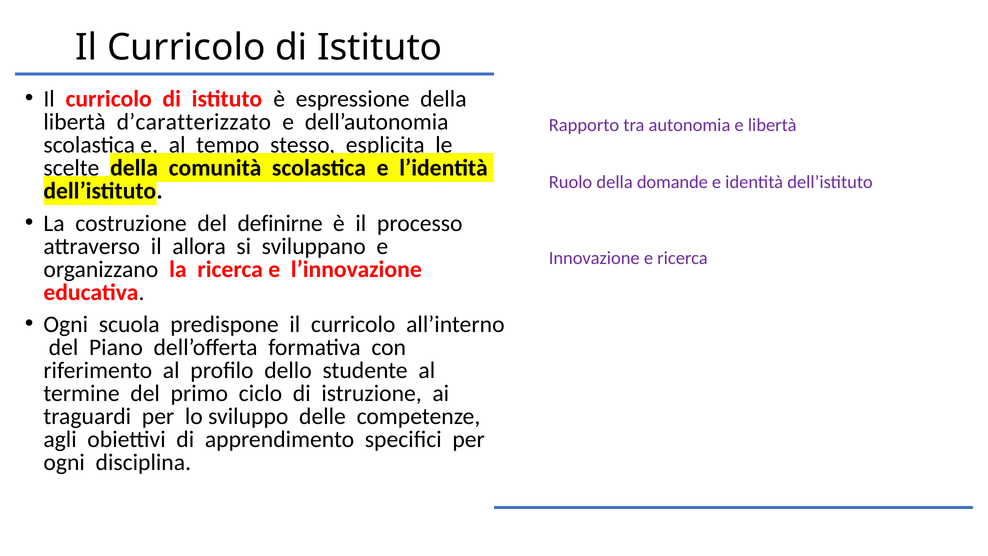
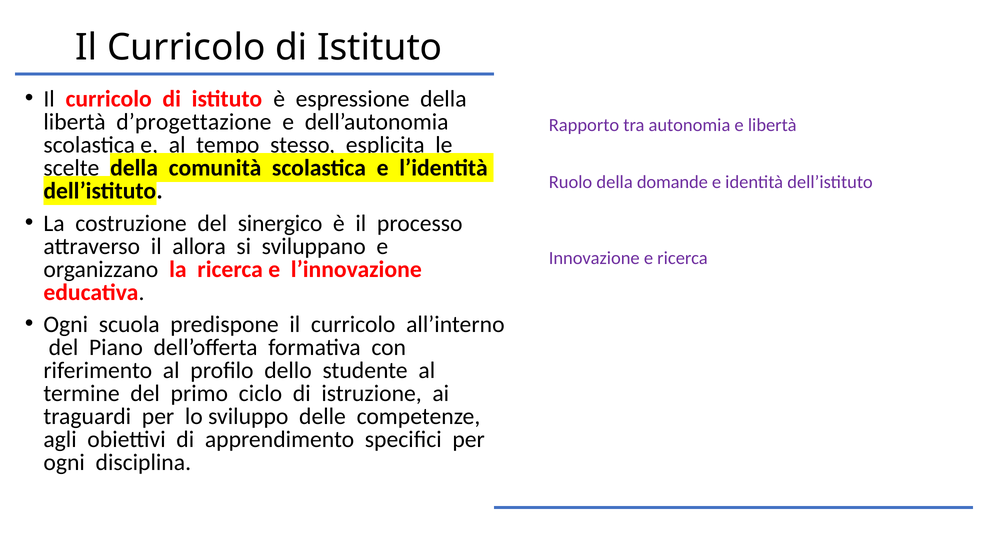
d’caratterizzato: d’caratterizzato -> d’progettazione
definirne: definirne -> sinergico
